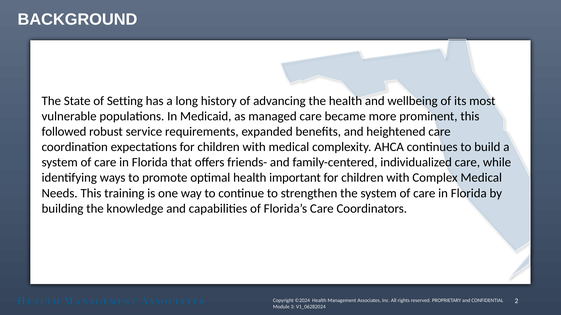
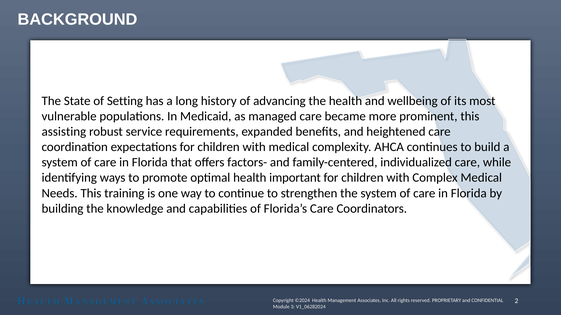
followed: followed -> assisting
friends-: friends- -> factors-
